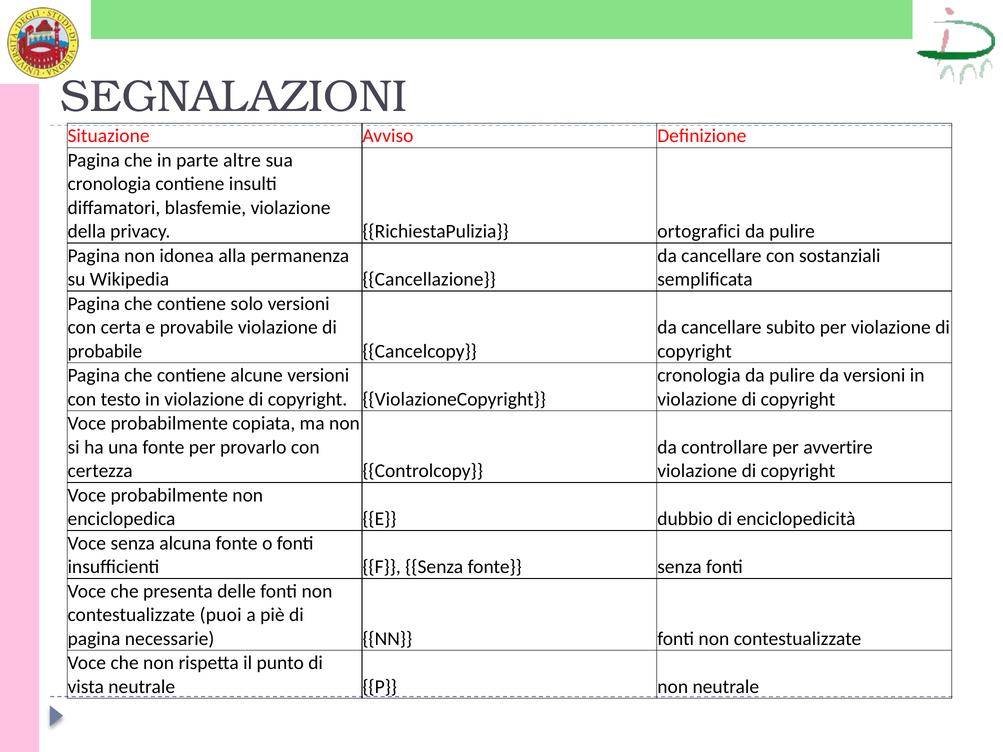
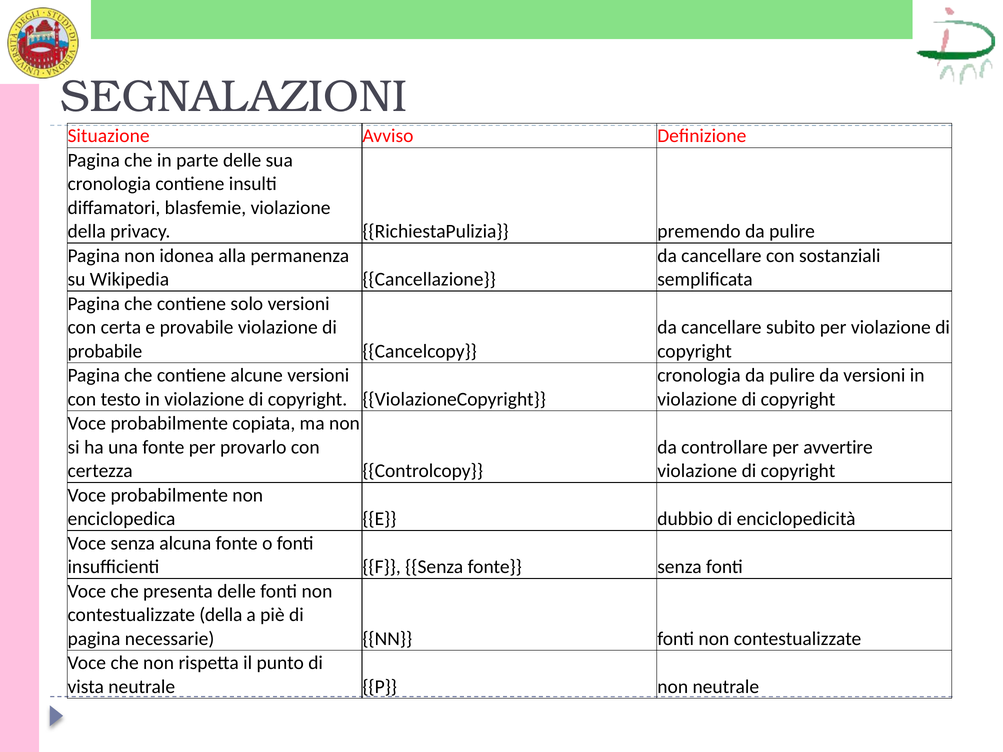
parte altre: altre -> delle
ortografici: ortografici -> premendo
contestualizzate puoi: puoi -> della
